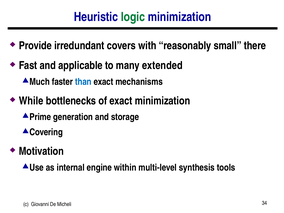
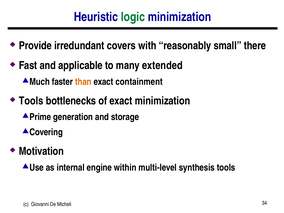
than colour: blue -> orange
mechanisms: mechanisms -> containment
While at (31, 101): While -> Tools
